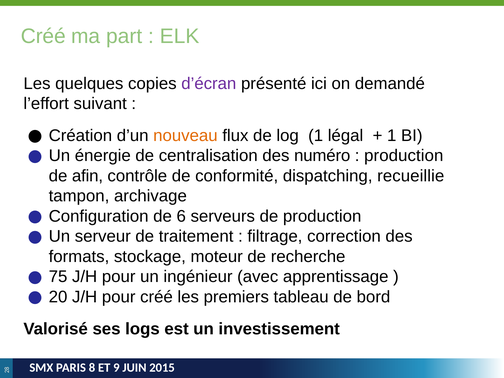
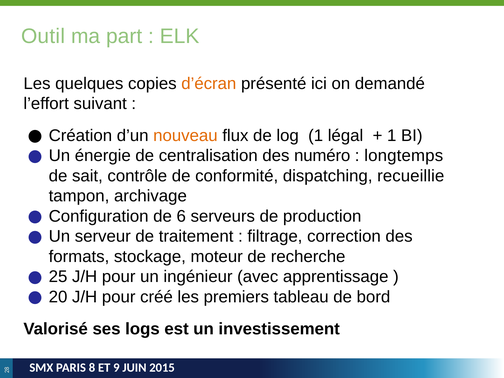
Créé at (43, 36): Créé -> Outil
d’écran colour: purple -> orange
production at (404, 156): production -> longtemps
afin: afin -> sait
75: 75 -> 25
